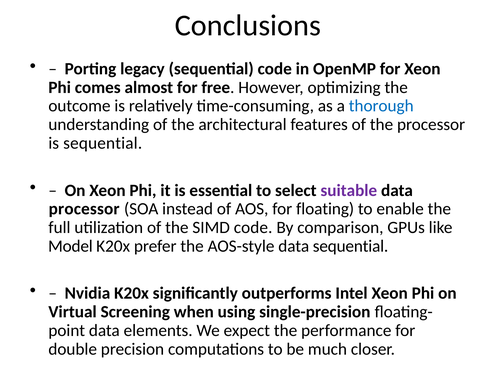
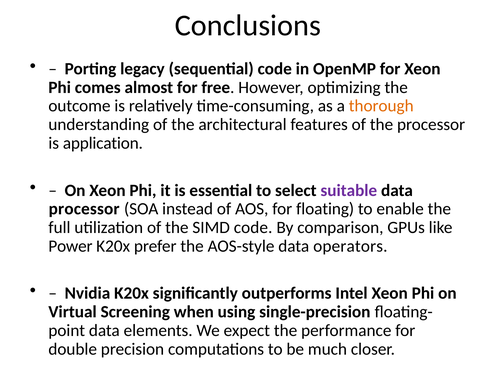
thorough colour: blue -> orange
is sequential: sequential -> application
Model: Model -> Power
data sequential: sequential -> operators
